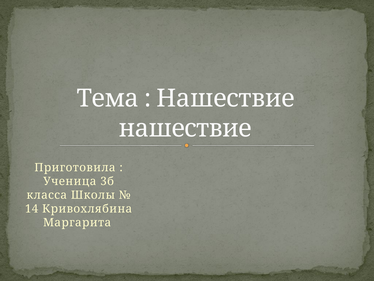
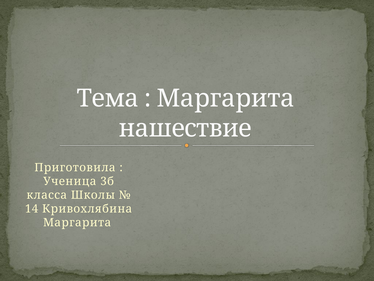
Нашествие at (226, 98): Нашествие -> Маргарита
